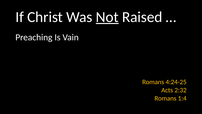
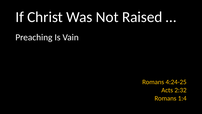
Not underline: present -> none
